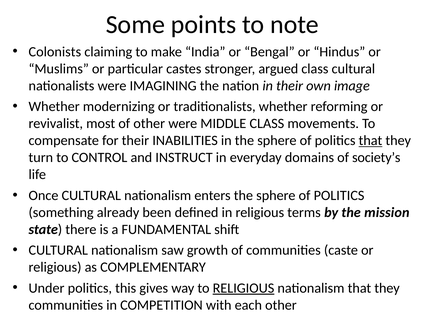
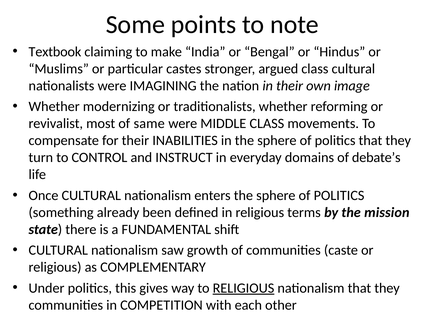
Colonists: Colonists -> Textbook
of other: other -> same
that at (370, 141) underline: present -> none
society’s: society’s -> debate’s
